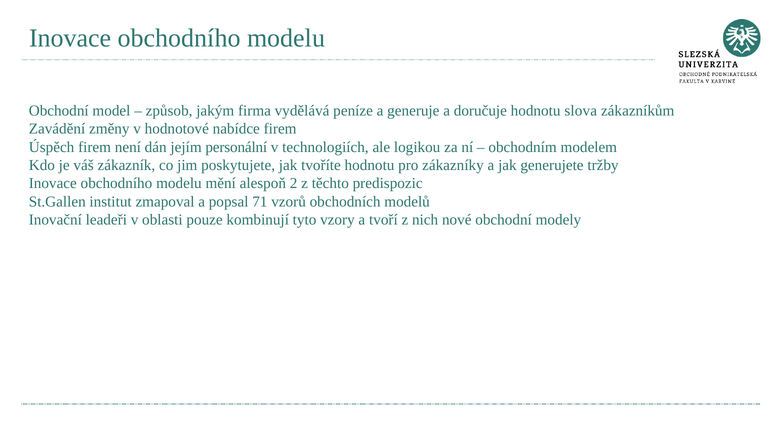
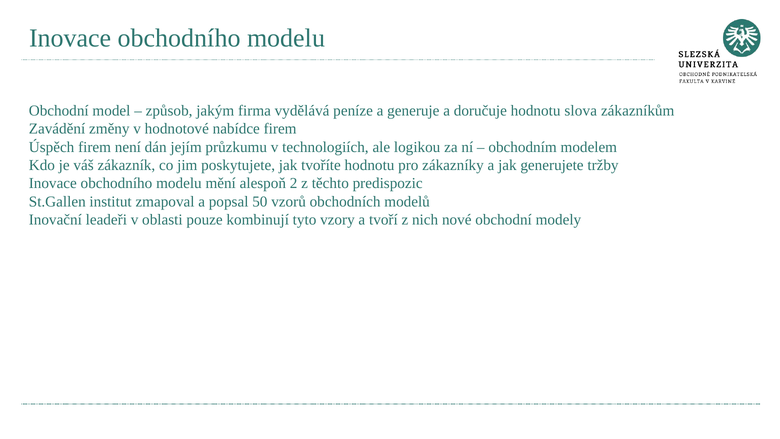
personální: personální -> průzkumu
71: 71 -> 50
